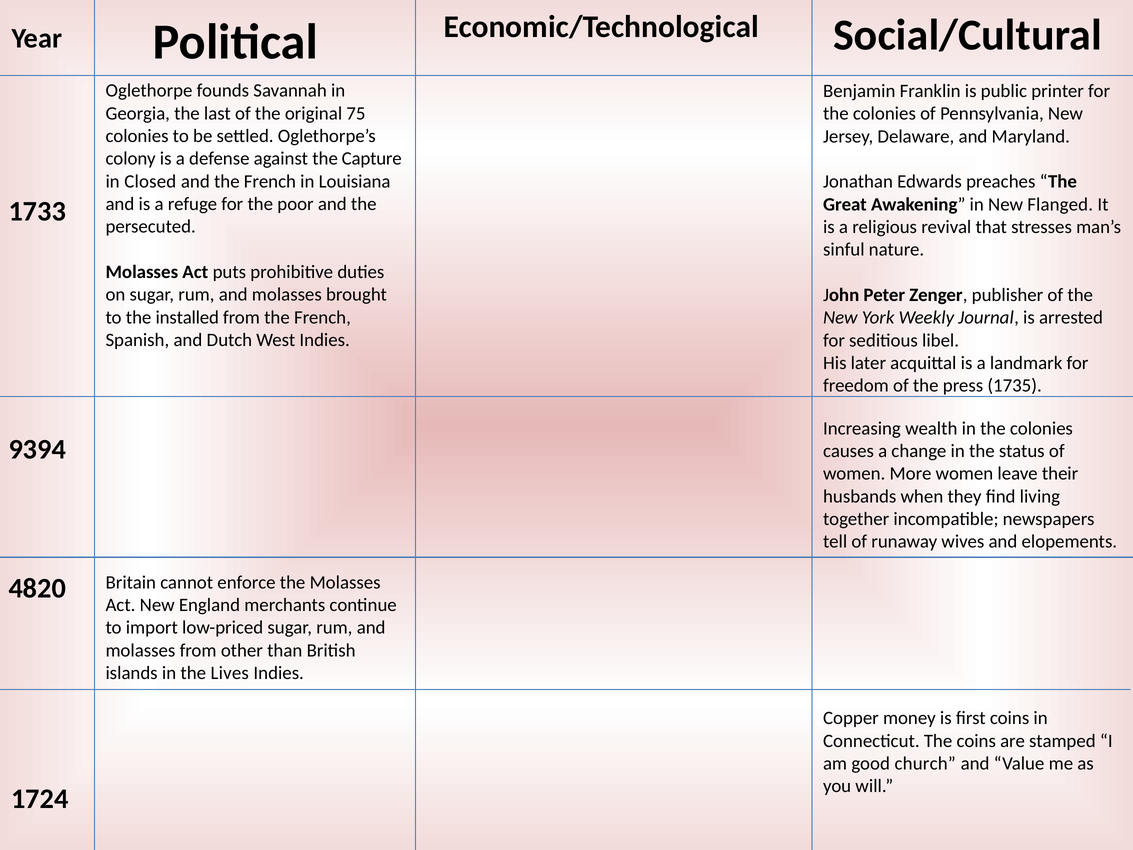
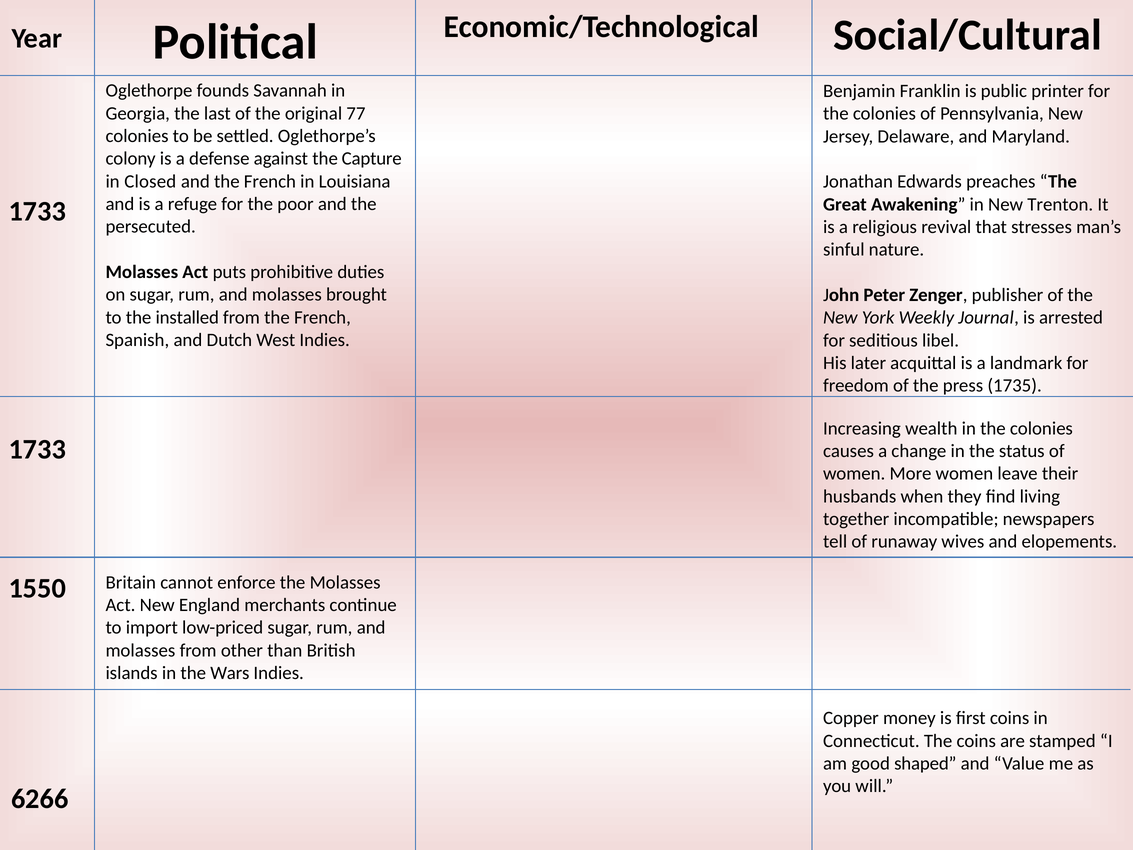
75: 75 -> 77
Flanged: Flanged -> Trenton
9394 at (37, 449): 9394 -> 1733
4820: 4820 -> 1550
Lives: Lives -> Wars
church: church -> shaped
1724: 1724 -> 6266
